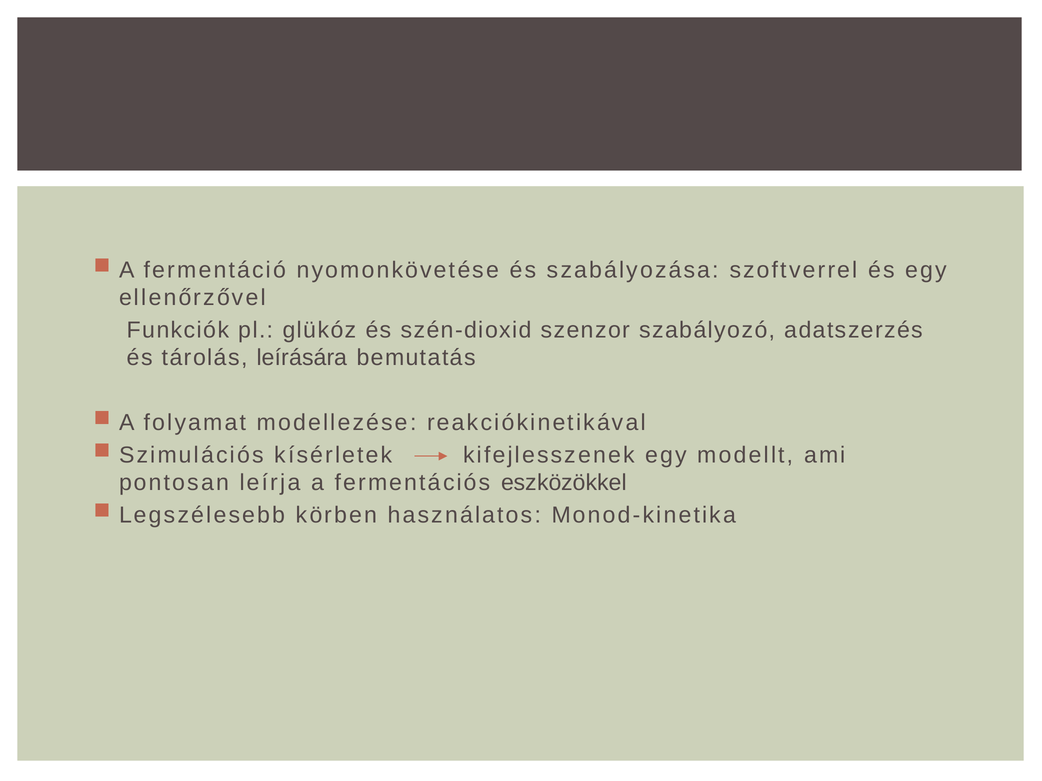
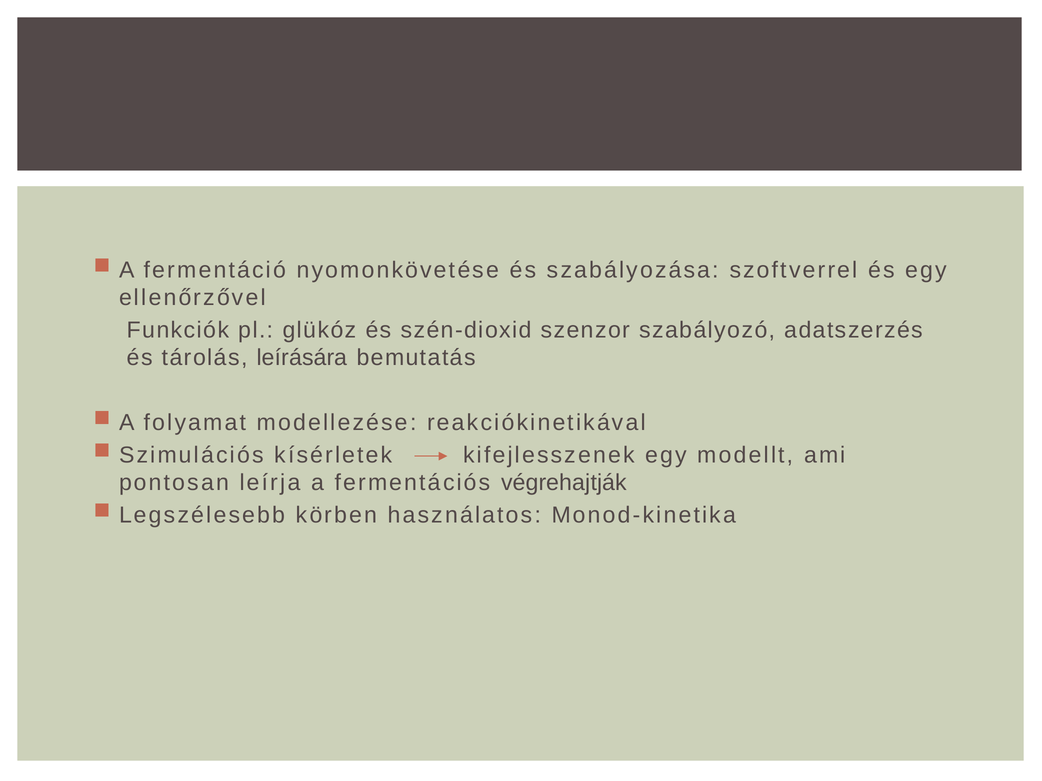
eszközökkel: eszközökkel -> végrehajtják
